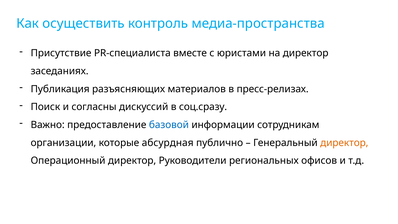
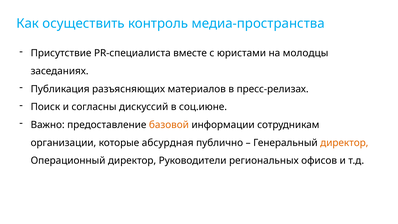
на директор: директор -> молодцы
соц.сразу: соц.сразу -> соц.июне
базовой colour: blue -> orange
